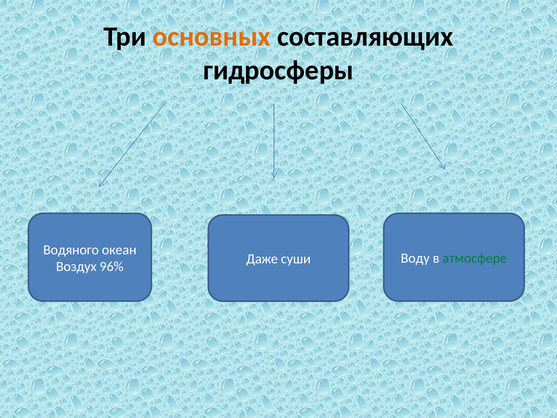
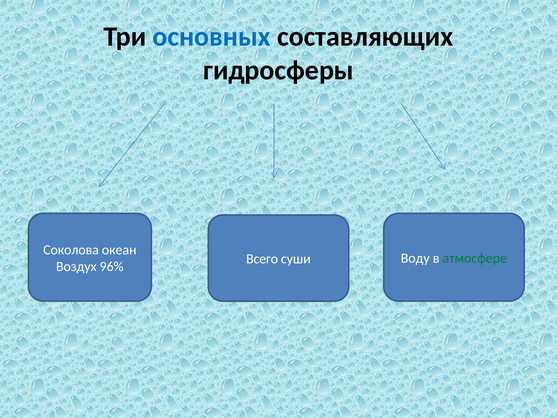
основных colour: orange -> blue
Водяного: Водяного -> Соколова
Даже: Даже -> Всего
